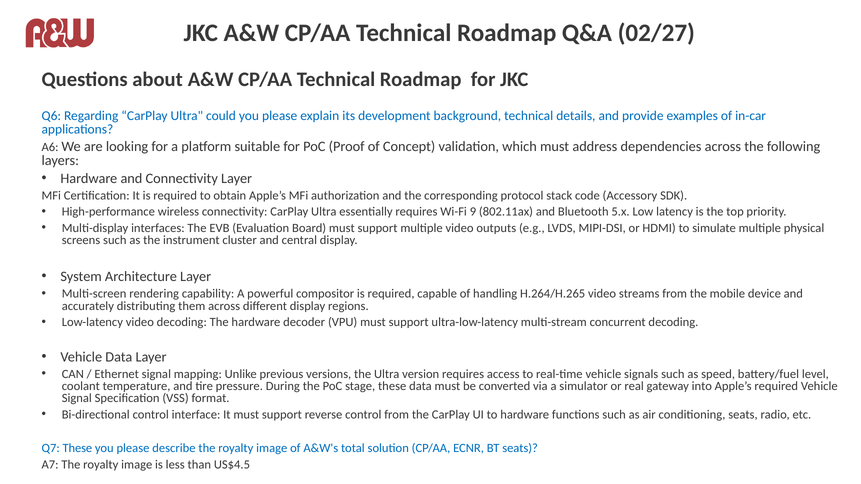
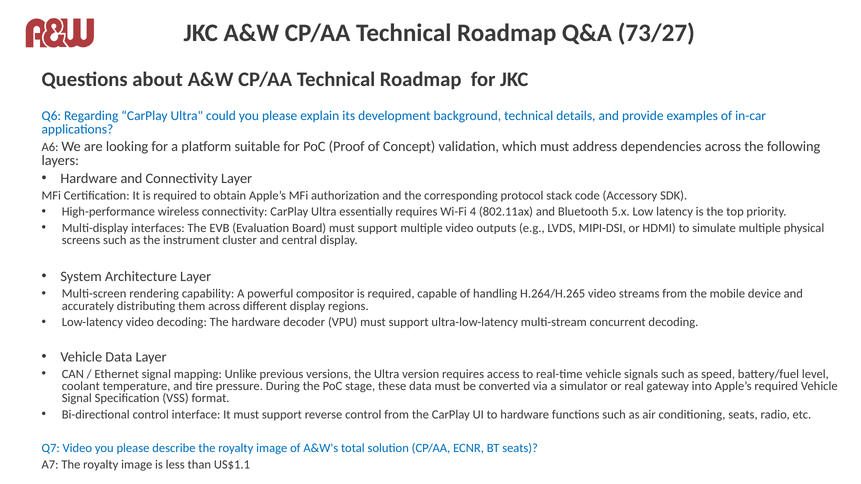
02/27: 02/27 -> 73/27
9: 9 -> 4
Q7 These: These -> Video
US$4.5: US$4.5 -> US$1.1
